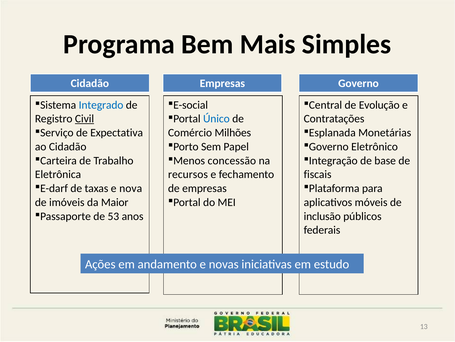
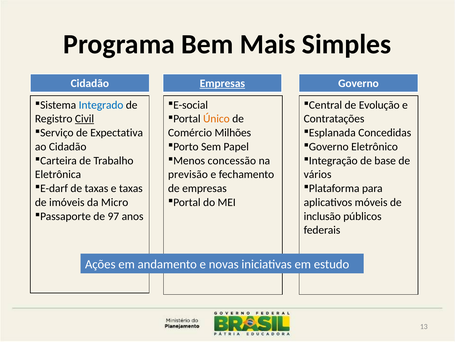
Empresas at (222, 83) underline: none -> present
Único colour: blue -> orange
Monetárias: Monetárias -> Concedidas
recursos: recursos -> previsão
fiscais: fiscais -> vários
e nova: nova -> taxas
Maior: Maior -> Micro
53: 53 -> 97
